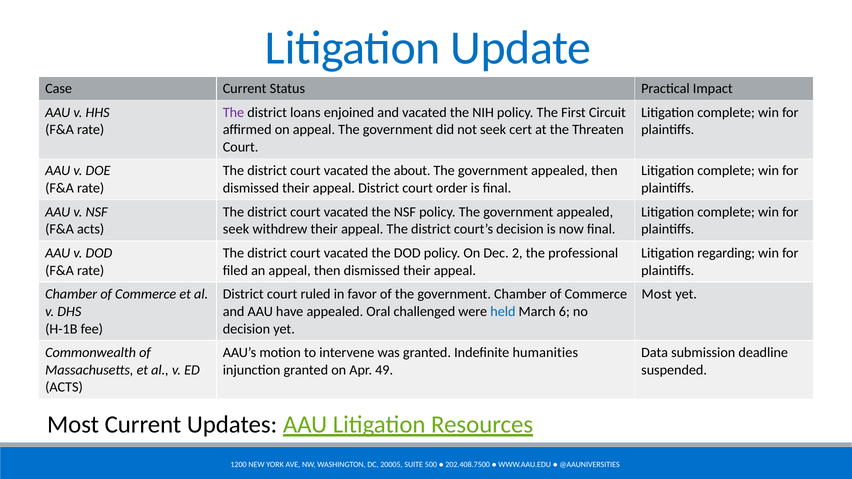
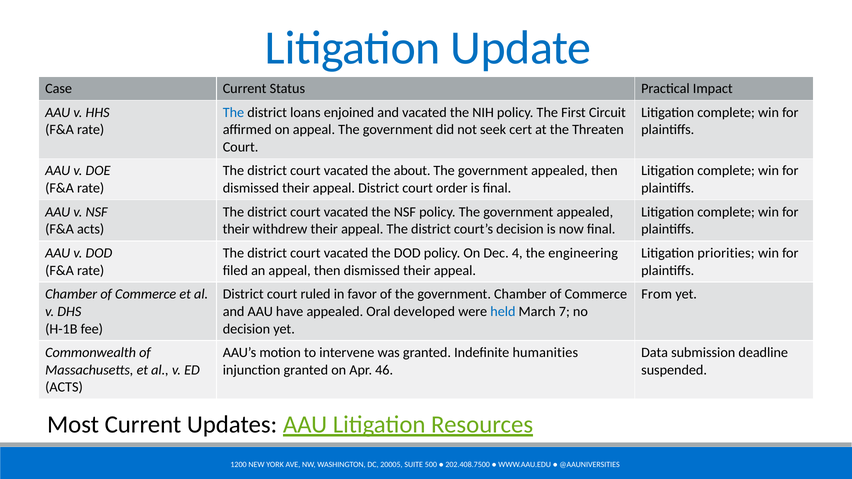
The at (233, 112) colour: purple -> blue
seek at (236, 229): seek -> their
2: 2 -> 4
professional: professional -> engineering
regarding: regarding -> priorities
Most at (657, 294): Most -> From
challenged: challenged -> developed
6: 6 -> 7
49: 49 -> 46
